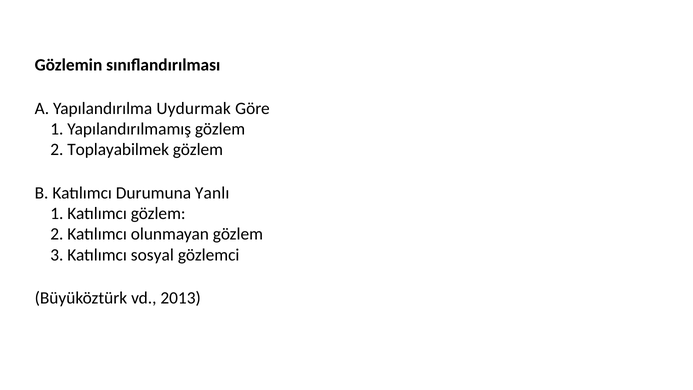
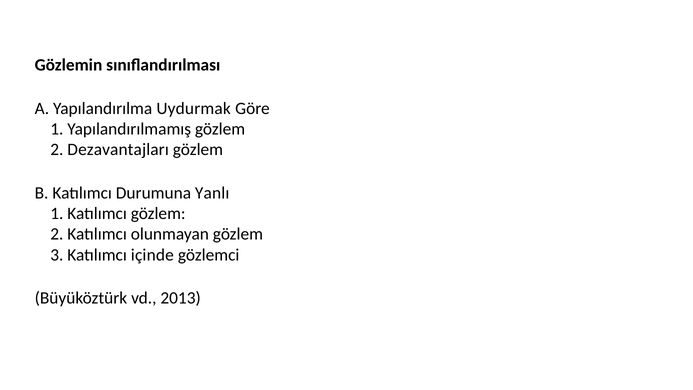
Toplayabilmek: Toplayabilmek -> Dezavantajları
sosyal: sosyal -> içinde
